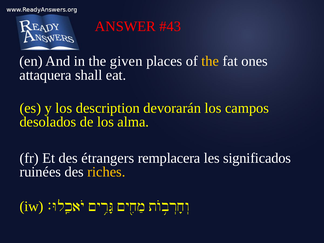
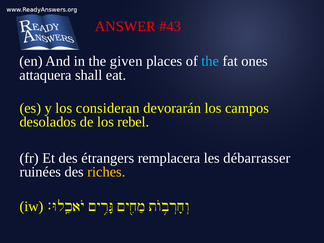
the at (210, 61) colour: yellow -> light blue
description: description -> consideran
alma: alma -> rebel
significados: significados -> débarrasser
